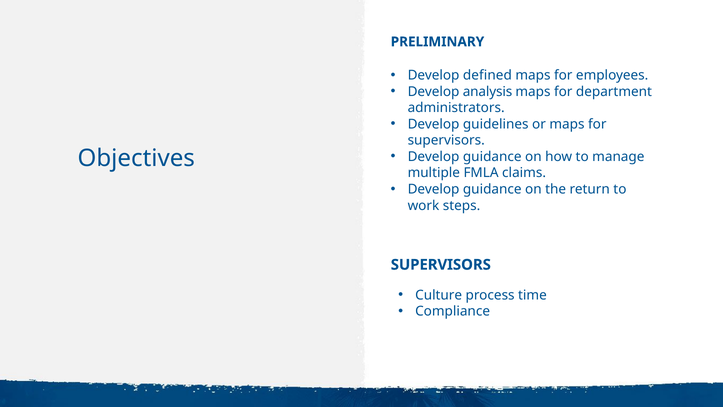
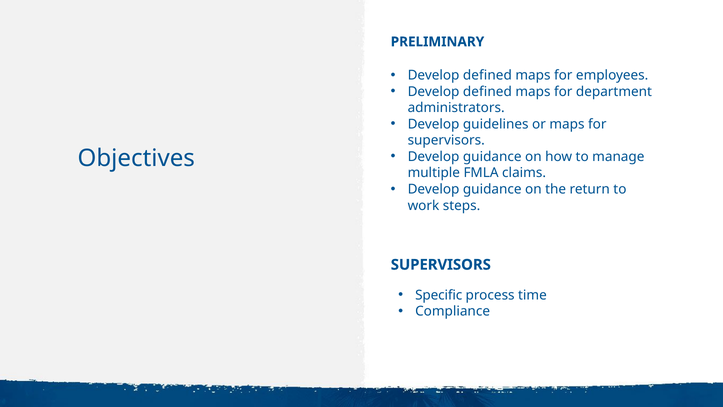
analysis at (488, 92): analysis -> defined
Culture: Culture -> Specific
